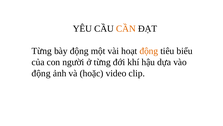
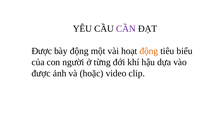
CẦN colour: orange -> purple
Từng at (42, 51): Từng -> Được
động at (41, 73): động -> được
